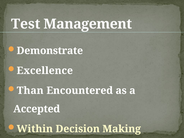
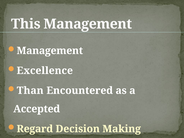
Test: Test -> This
Demonstrate at (50, 51): Demonstrate -> Management
Within: Within -> Regard
